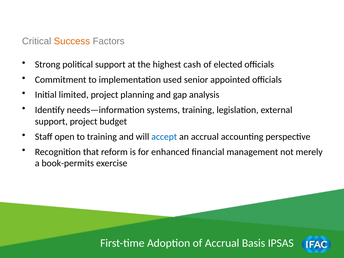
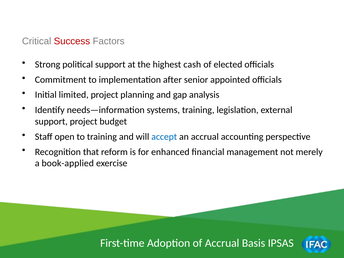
Success colour: orange -> red
used: used -> after
book-permits: book-permits -> book-applied
